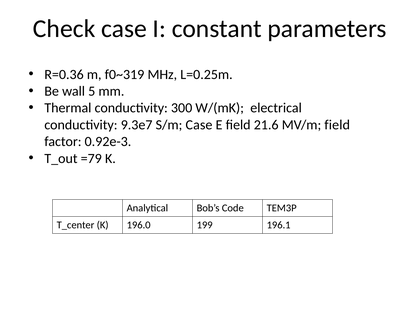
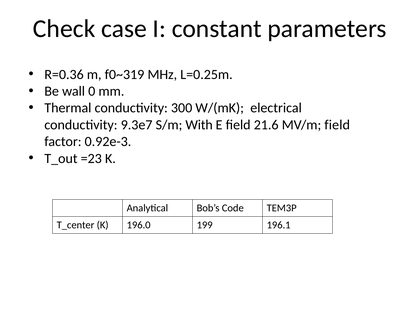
5: 5 -> 0
S/m Case: Case -> With
=79: =79 -> =23
